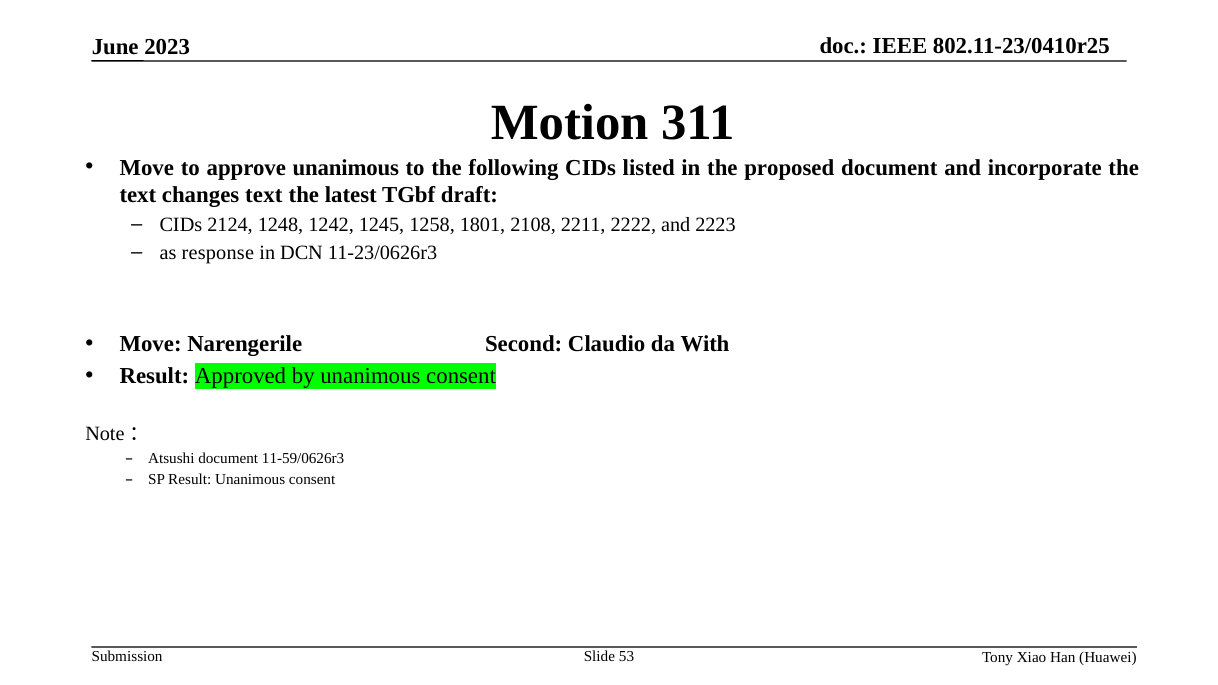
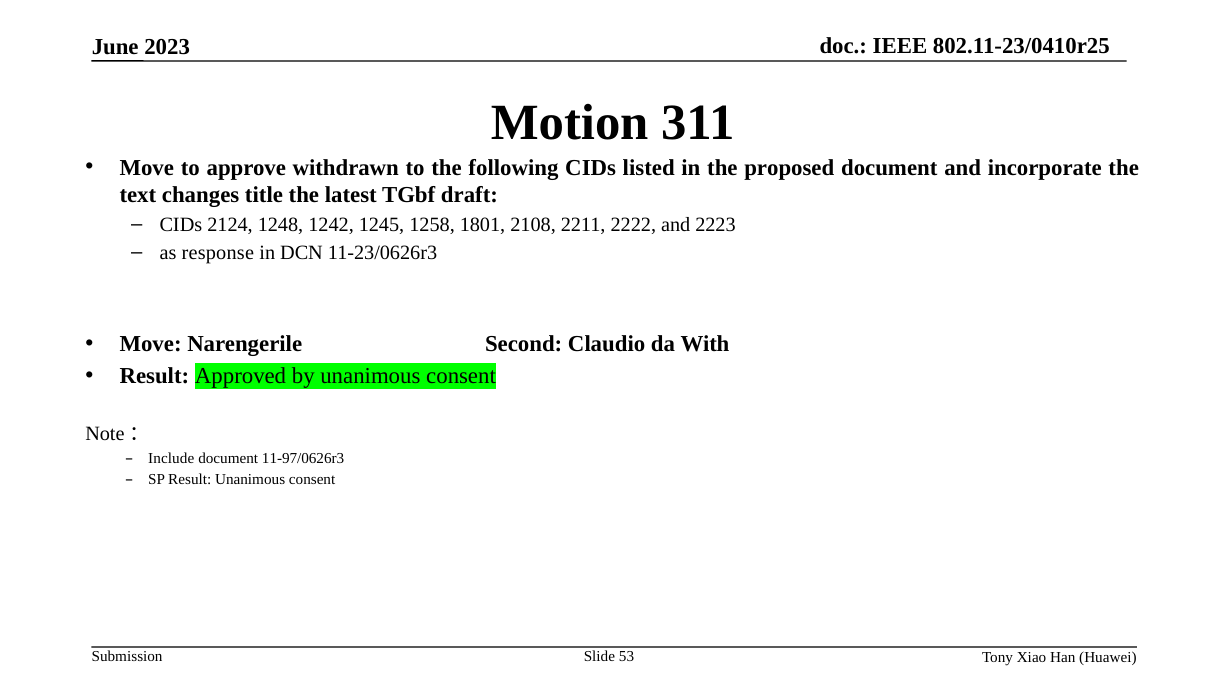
approve unanimous: unanimous -> withdrawn
changes text: text -> title
Atsushi: Atsushi -> Include
11-59/0626r3: 11-59/0626r3 -> 11-97/0626r3
